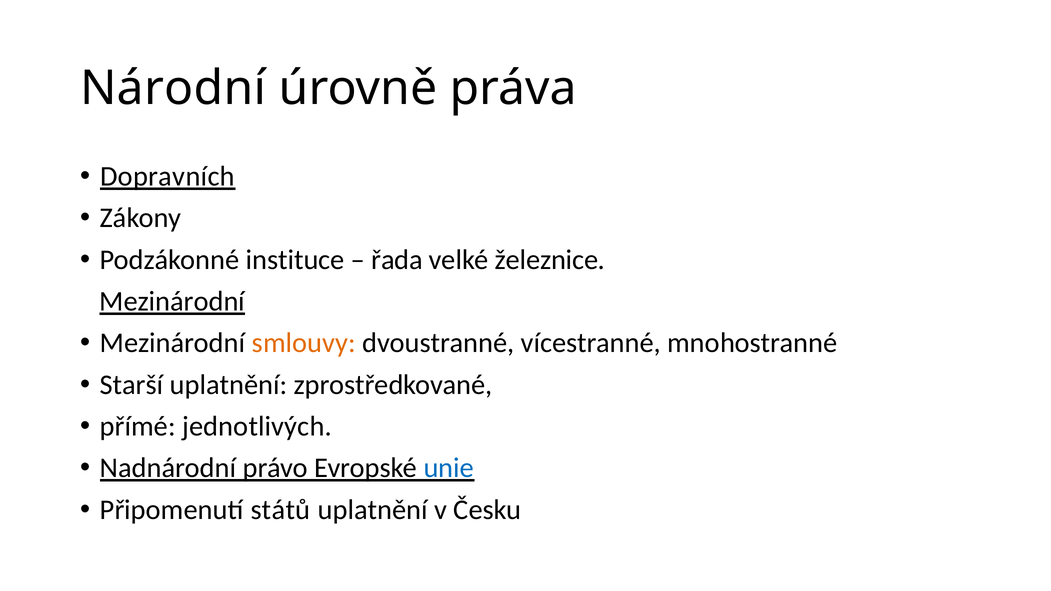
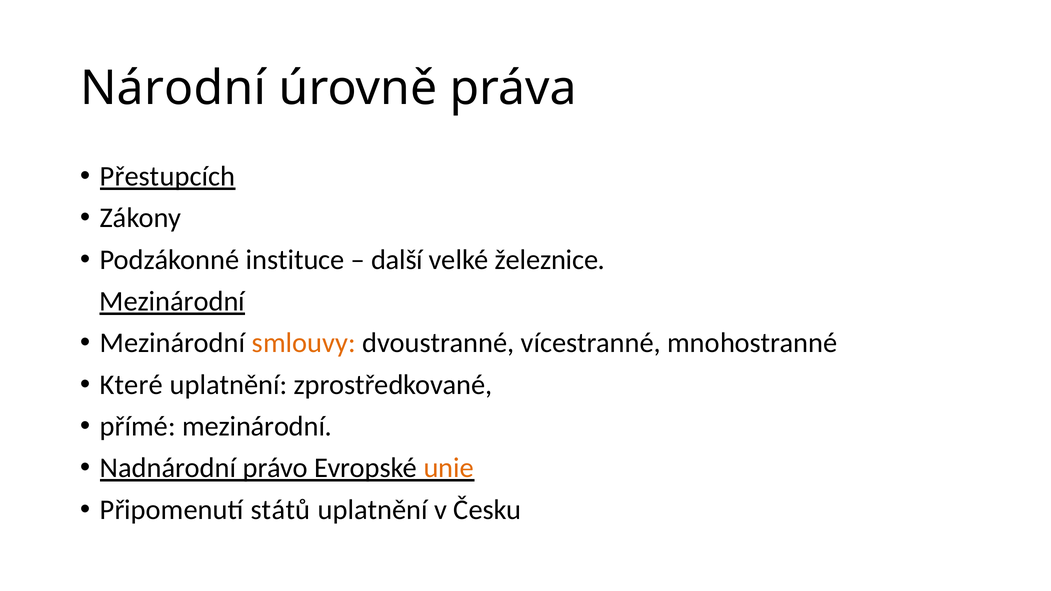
Dopravních: Dopravních -> Přestupcích
řada: řada -> další
Starší: Starší -> Které
přímé jednotlivých: jednotlivých -> mezinárodní
unie colour: blue -> orange
